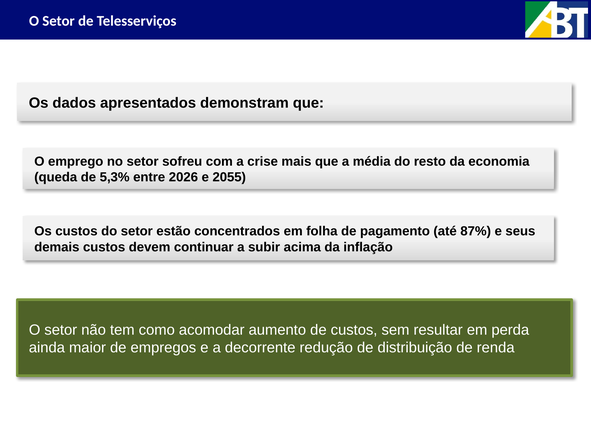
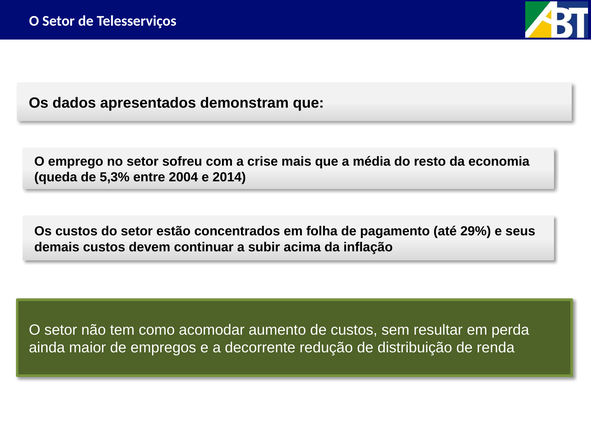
2026: 2026 -> 2004
2055: 2055 -> 2014
87%: 87% -> 29%
